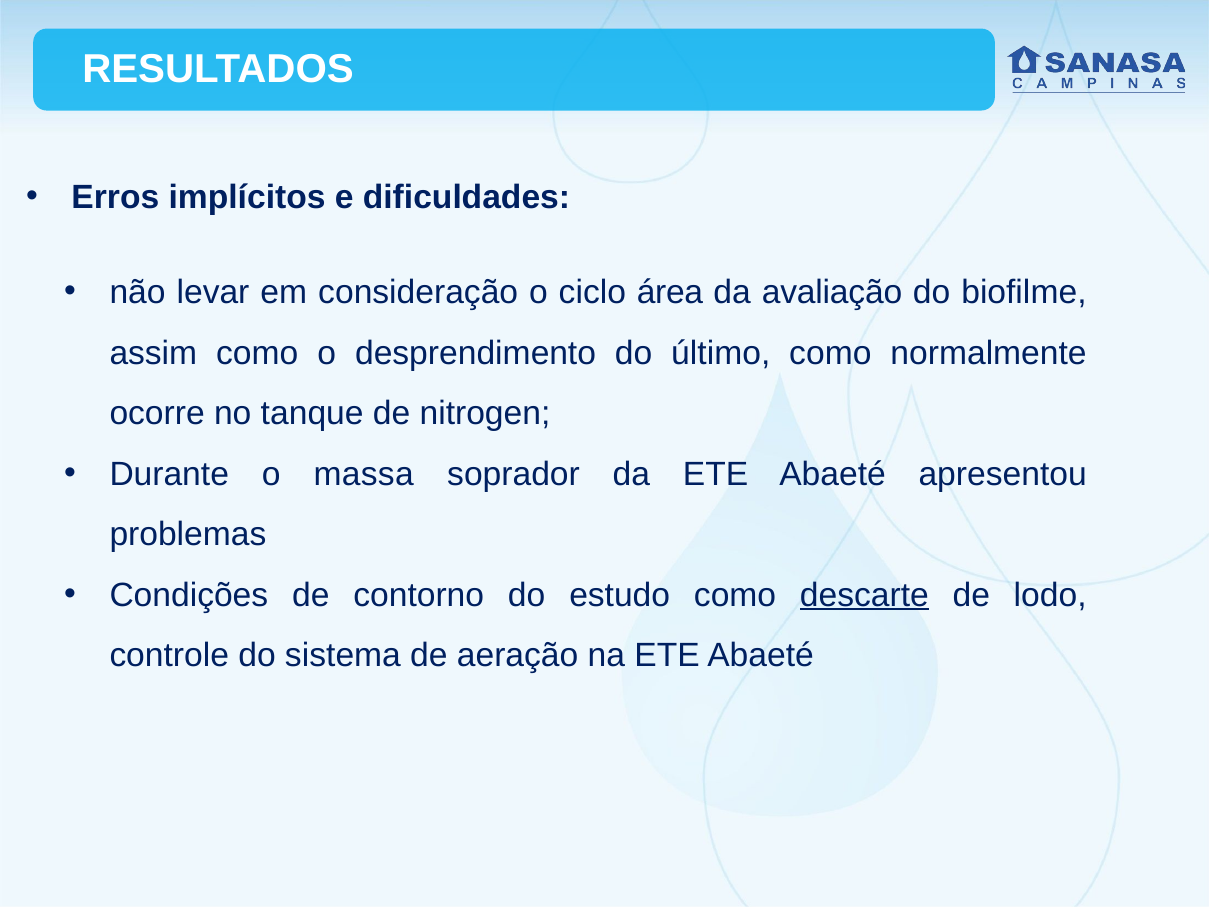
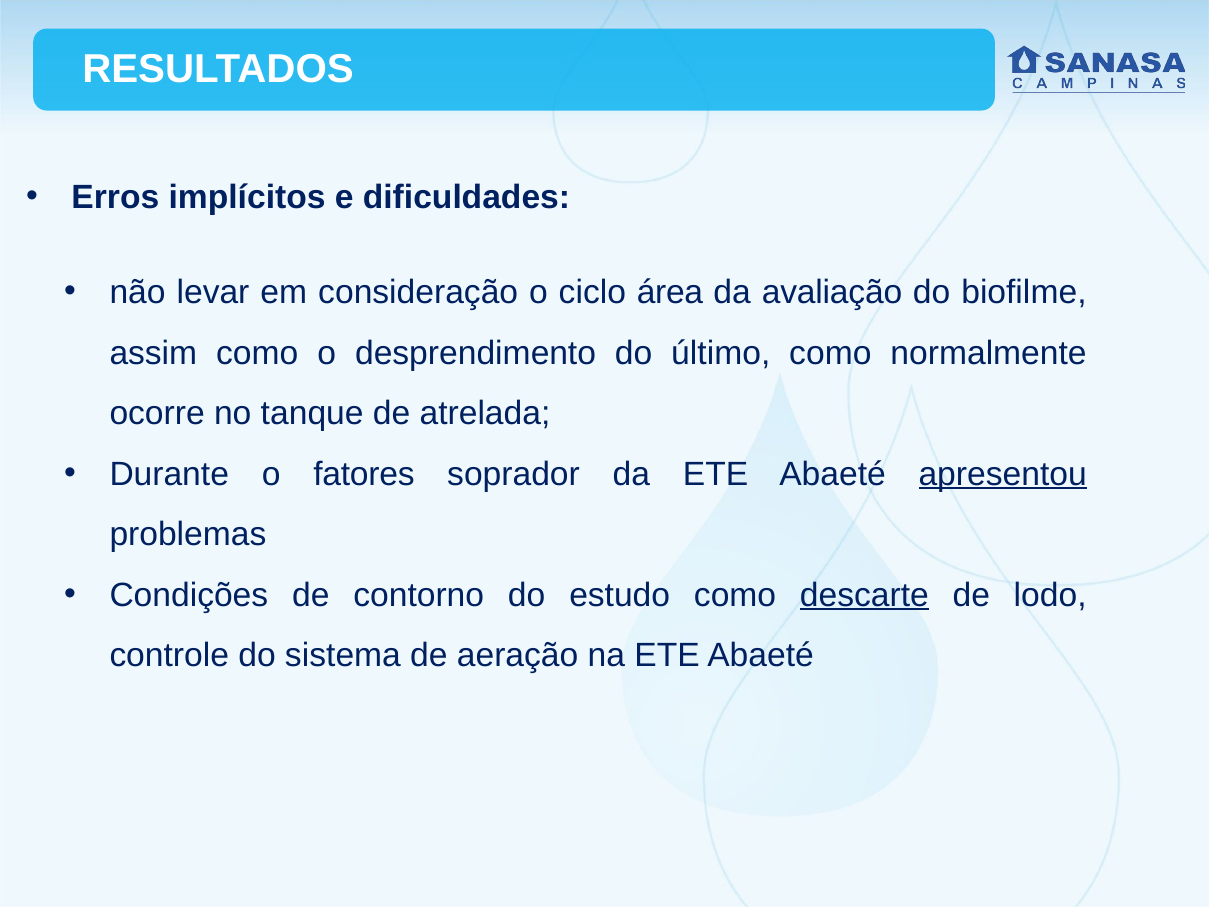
nitrogen: nitrogen -> atrelada
massa: massa -> fatores
apresentou underline: none -> present
